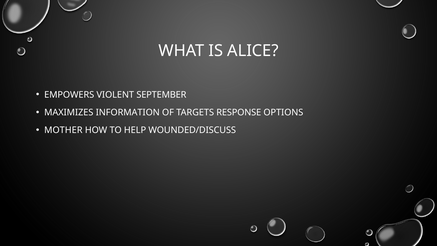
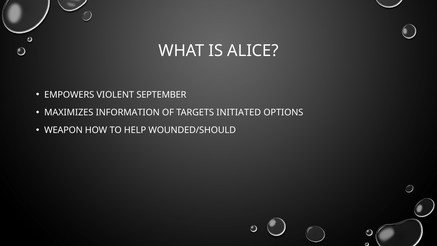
RESPONSE: RESPONSE -> INITIATED
MOTHER: MOTHER -> WEAPON
WOUNDED/DISCUSS: WOUNDED/DISCUSS -> WOUNDED/SHOULD
